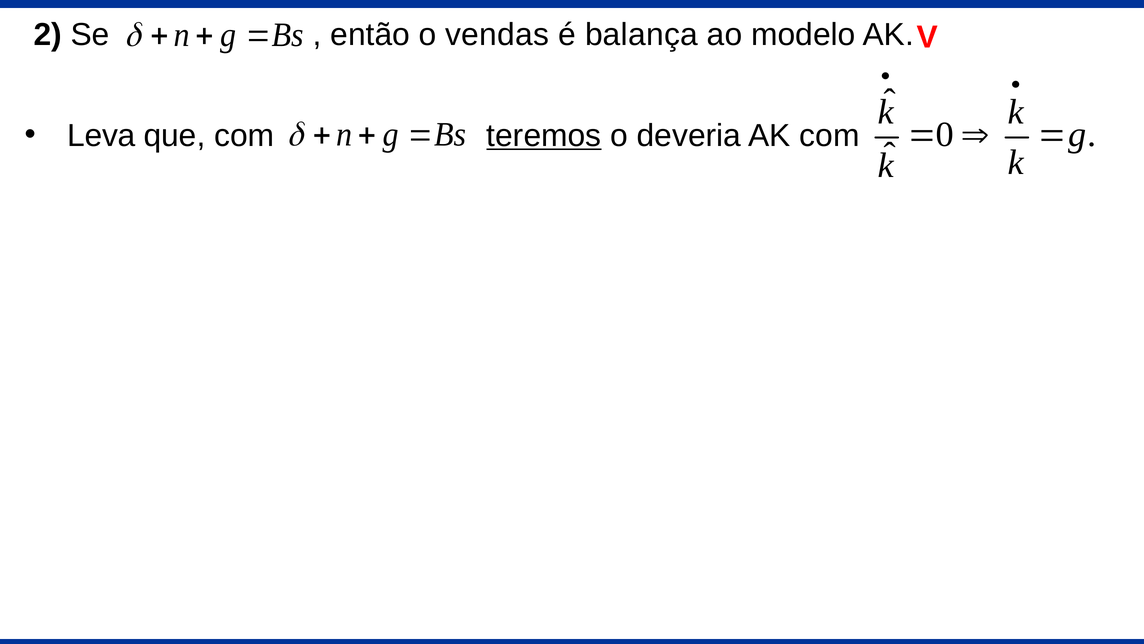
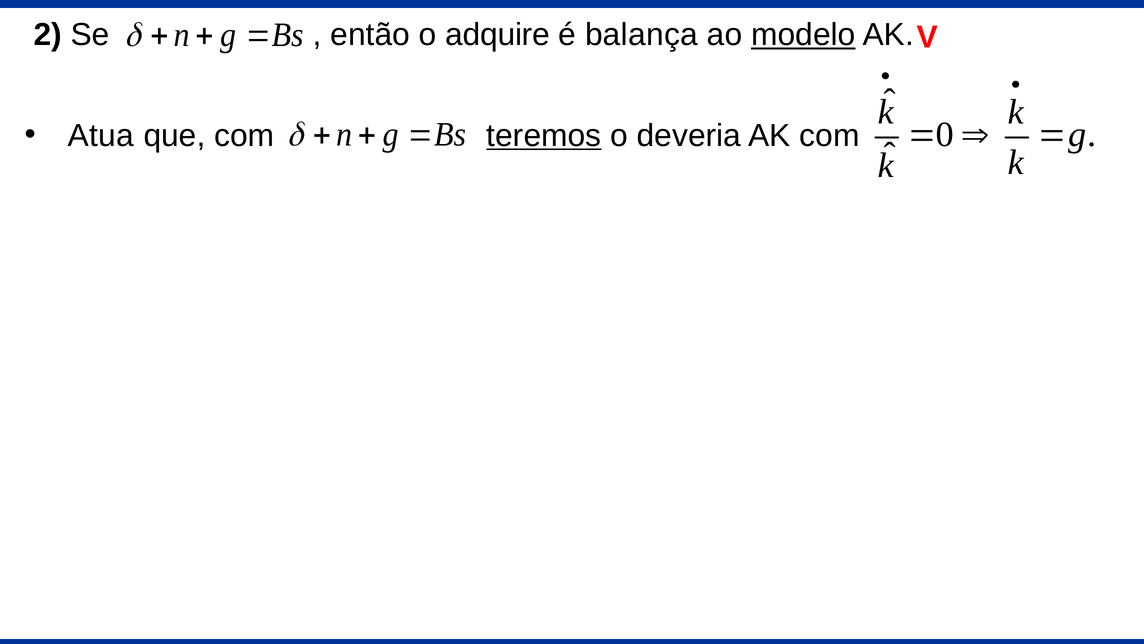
vendas: vendas -> adquire
modelo underline: none -> present
Leva: Leva -> Atua
